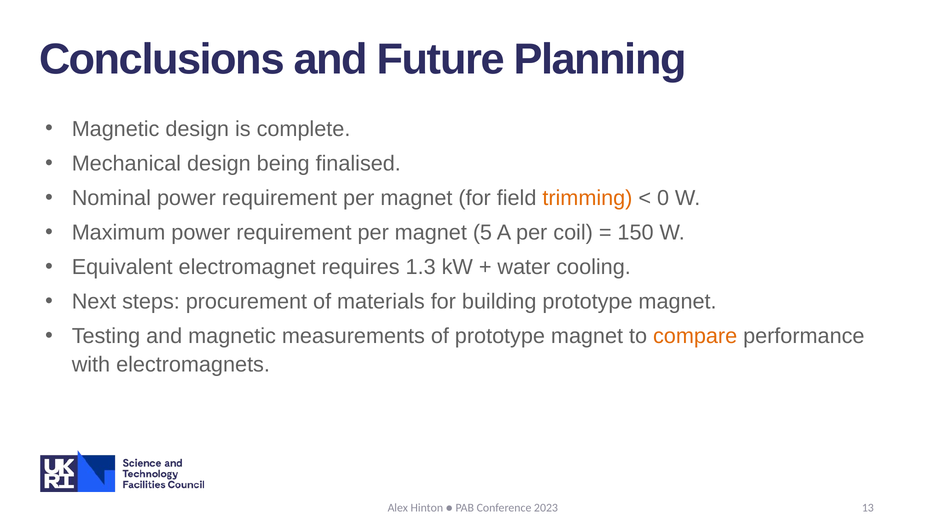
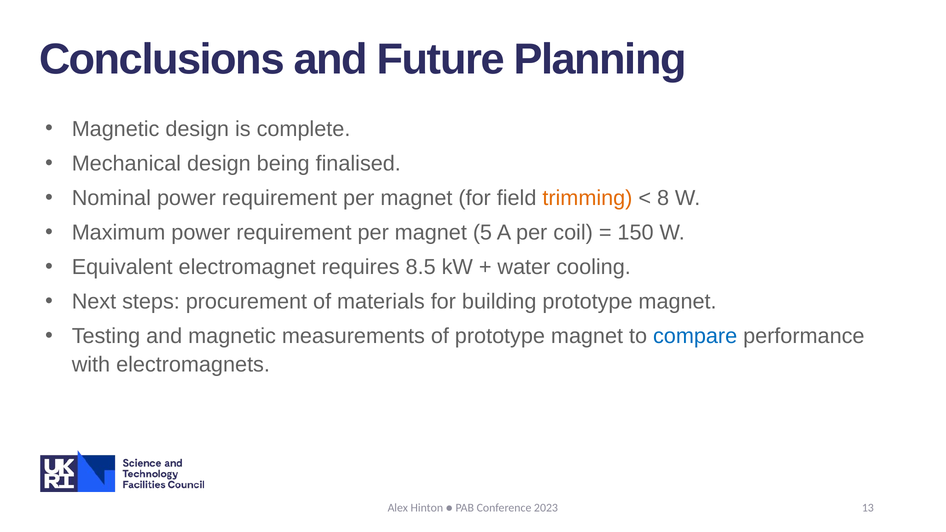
0: 0 -> 8
1.3: 1.3 -> 8.5
compare colour: orange -> blue
